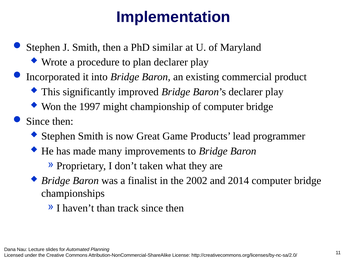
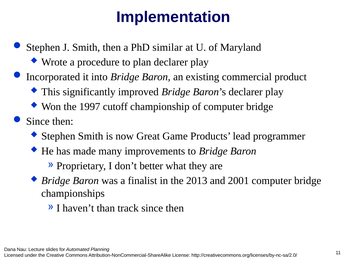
might: might -> cutoff
taken: taken -> better
2002: 2002 -> 2013
2014: 2014 -> 2001
